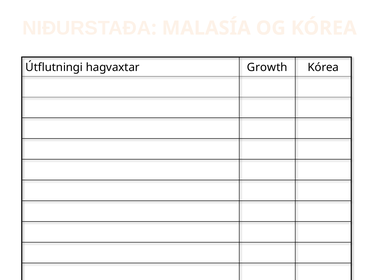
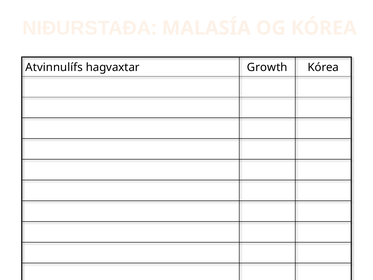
Útflutningi: Útflutningi -> Atvinnulífs
